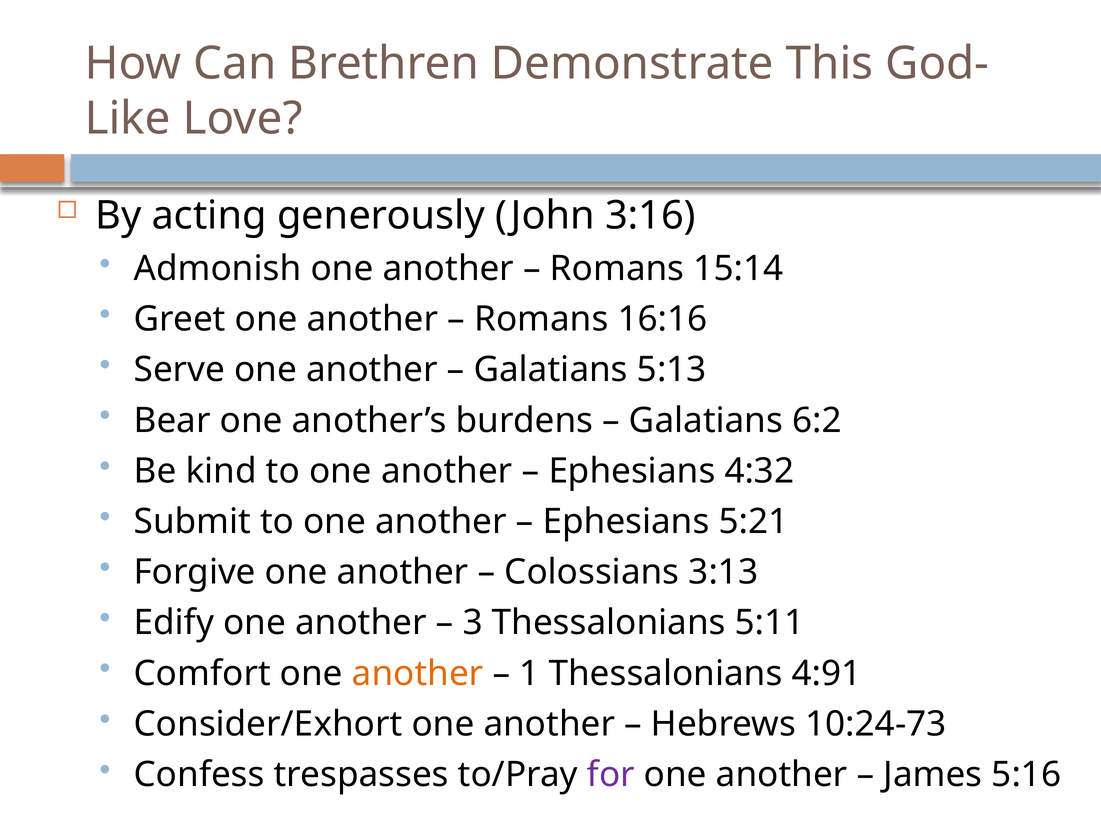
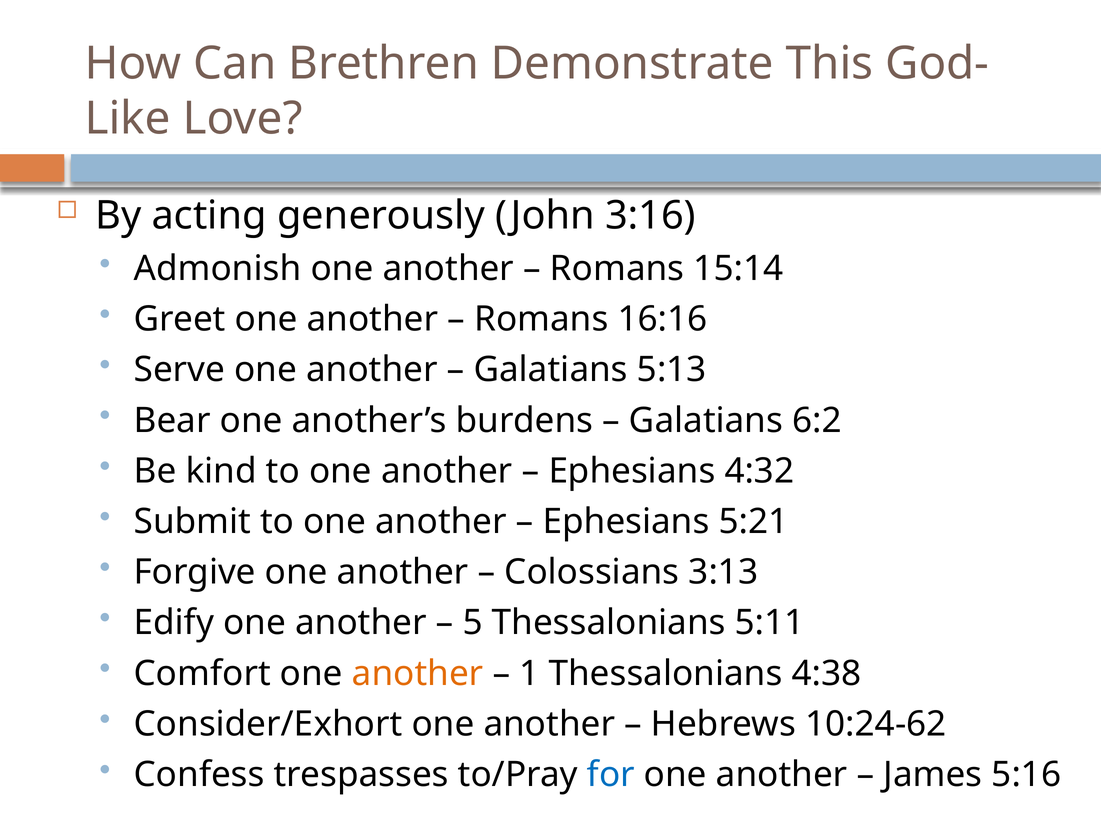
3: 3 -> 5
4:91: 4:91 -> 4:38
10:24-73: 10:24-73 -> 10:24-62
for colour: purple -> blue
